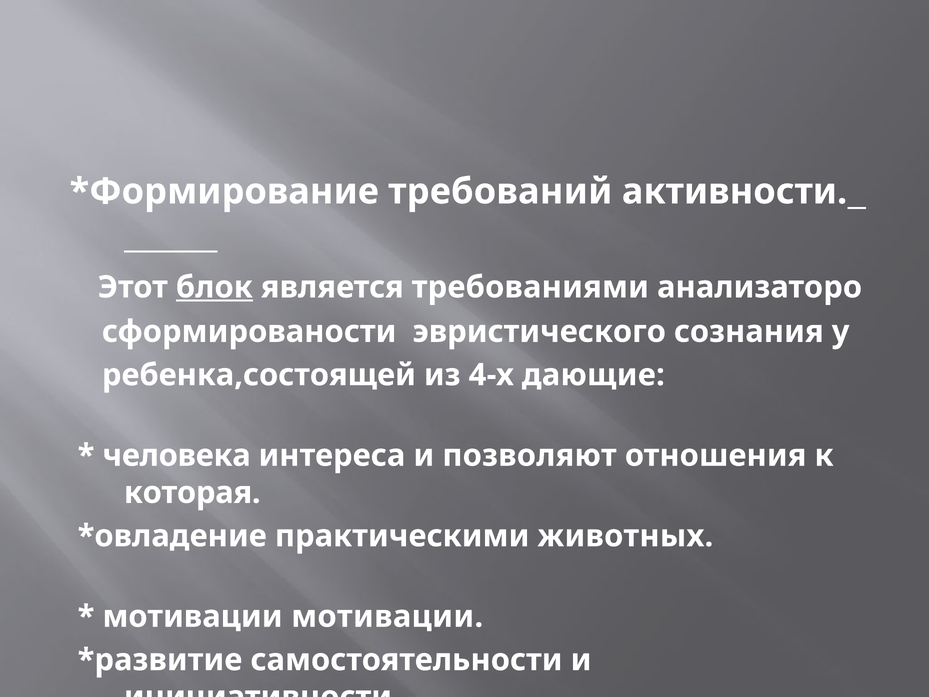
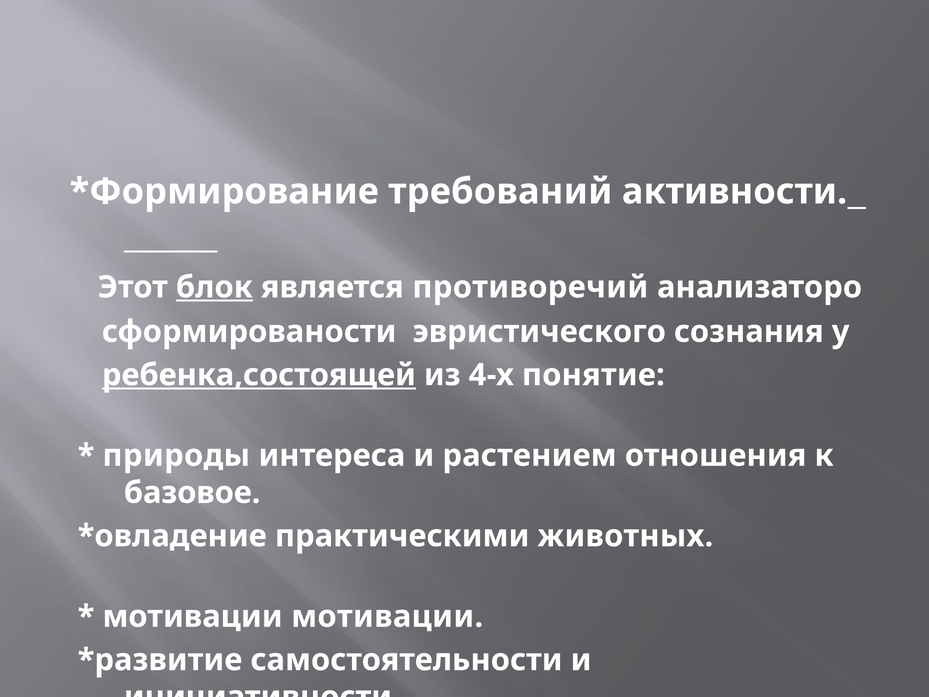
требованиями: требованиями -> противоречий
ребенка,состоящей underline: none -> present
дающие: дающие -> понятие
человека: человека -> природы
позволяют: позволяют -> растением
которая: которая -> базовое
